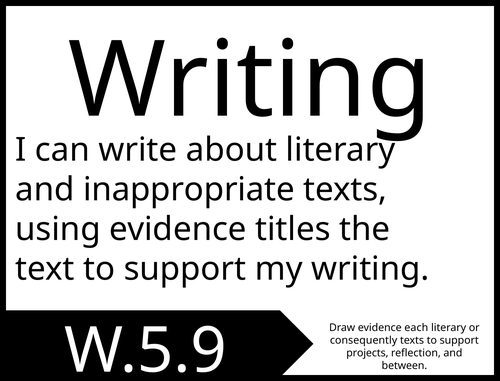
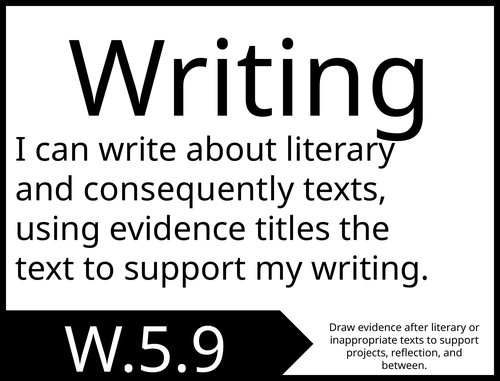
inappropriate: inappropriate -> consequently
each: each -> after
consequently: consequently -> inappropriate
